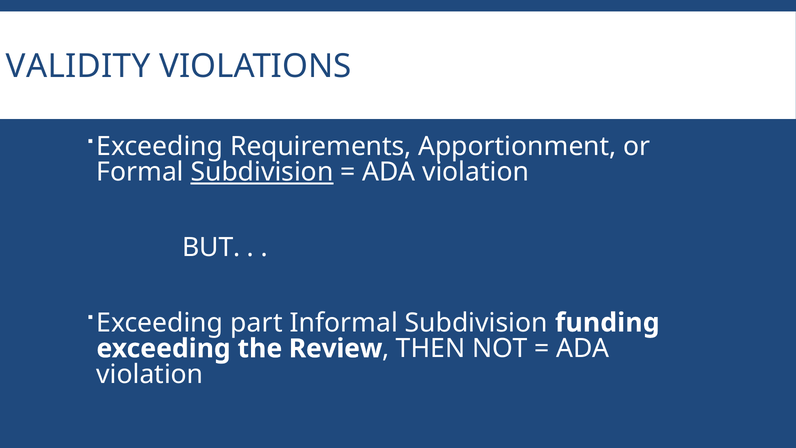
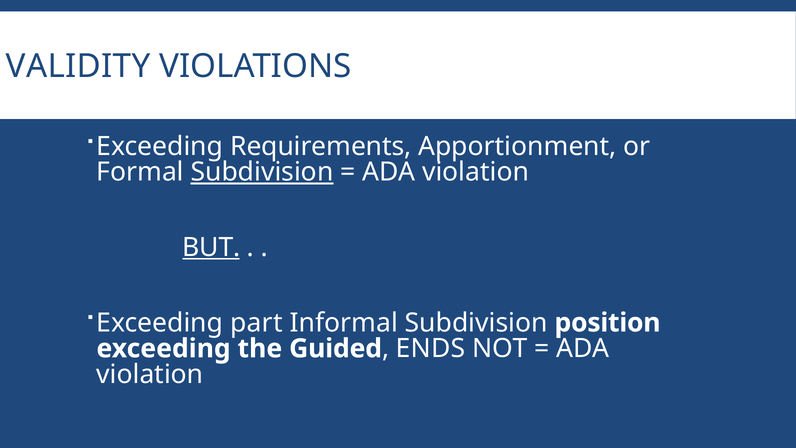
BUT underline: none -> present
funding: funding -> position
Review: Review -> Guided
THEN: THEN -> ENDS
